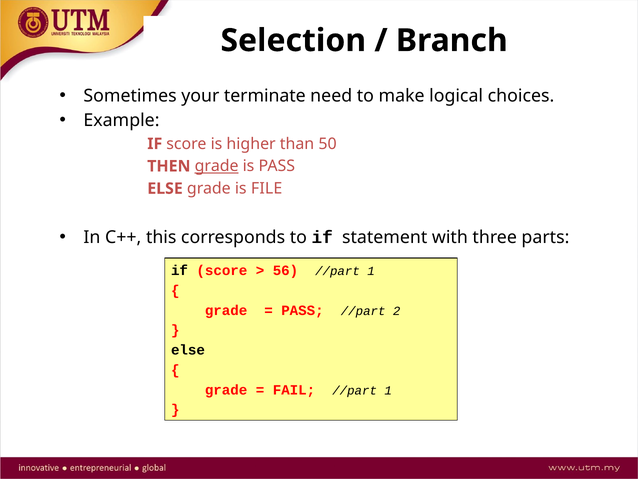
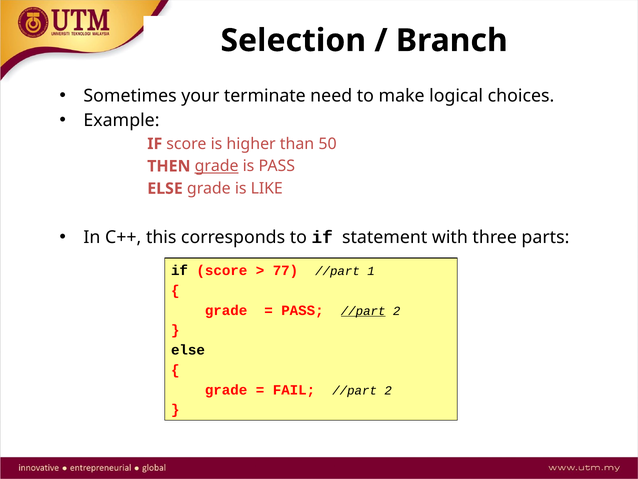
FILE: FILE -> LIKE
56: 56 -> 77
//part at (363, 311) underline: none -> present
FAIL //part 1: 1 -> 2
